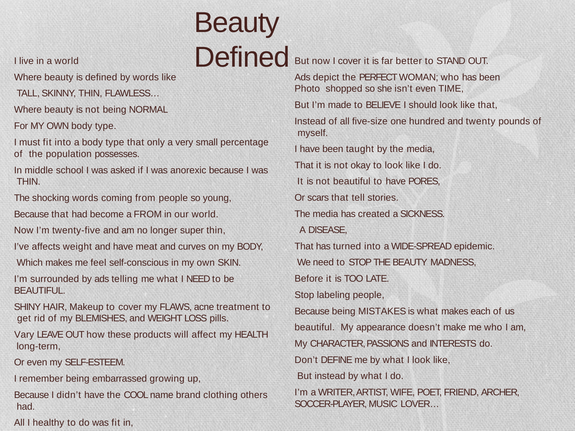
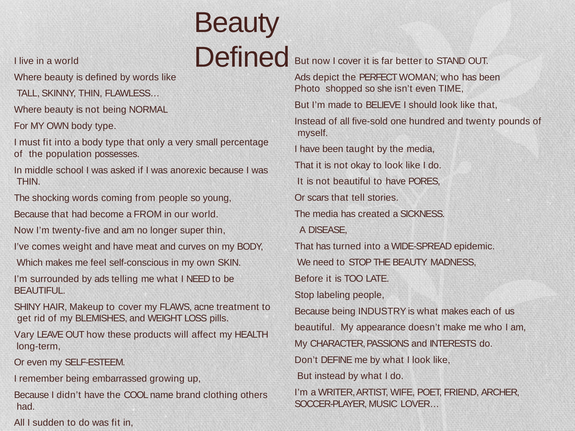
five-size: five-size -> five-sold
affects: affects -> comes
MISTAKES: MISTAKES -> INDUSTRY
healthy: healthy -> sudden
